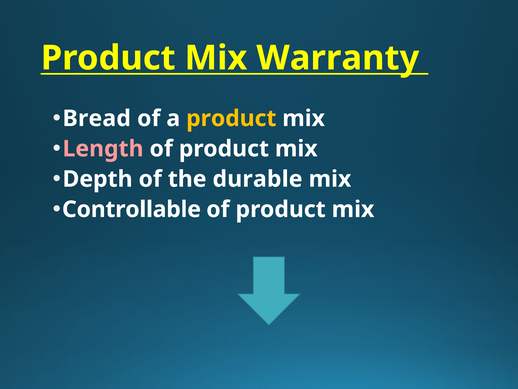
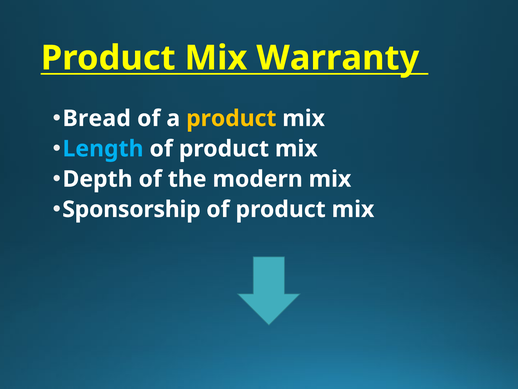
Length colour: pink -> light blue
durable: durable -> modern
Controllable: Controllable -> Sponsorship
